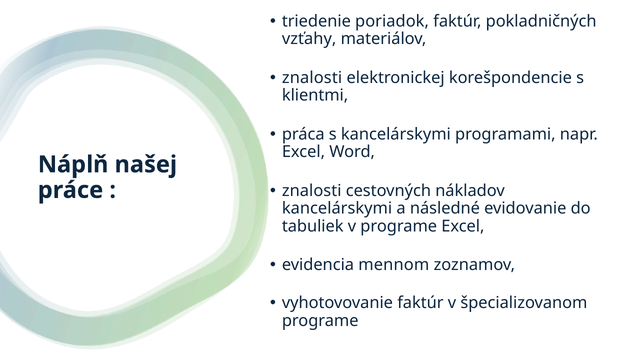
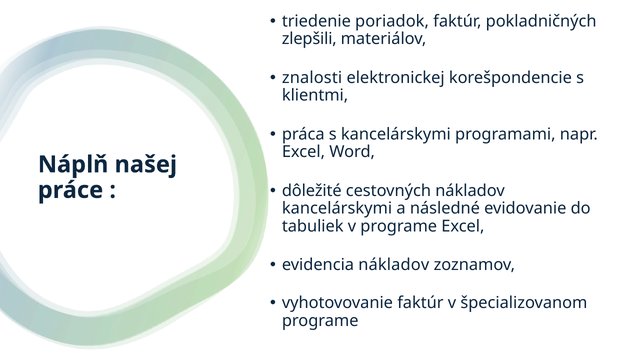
vzťahy: vzťahy -> zlepšili
znalosti at (312, 190): znalosti -> dôležité
evidencia mennom: mennom -> nákladov
